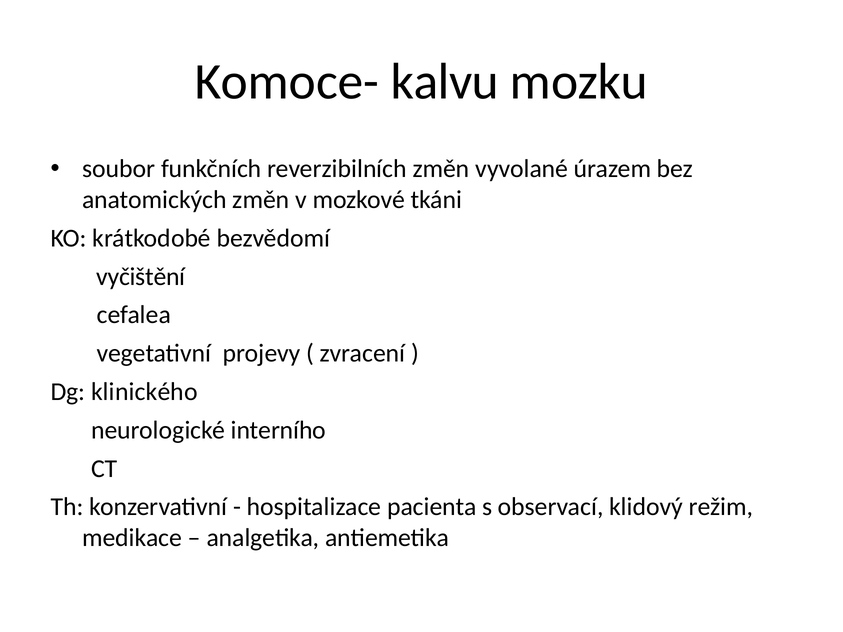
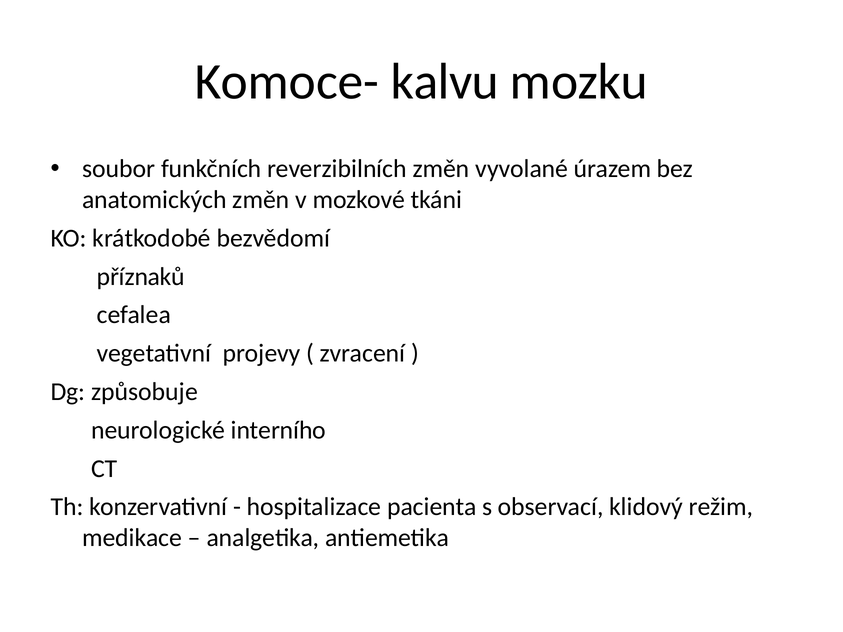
vyčištění: vyčištění -> příznaků
klinického: klinického -> způsobuje
